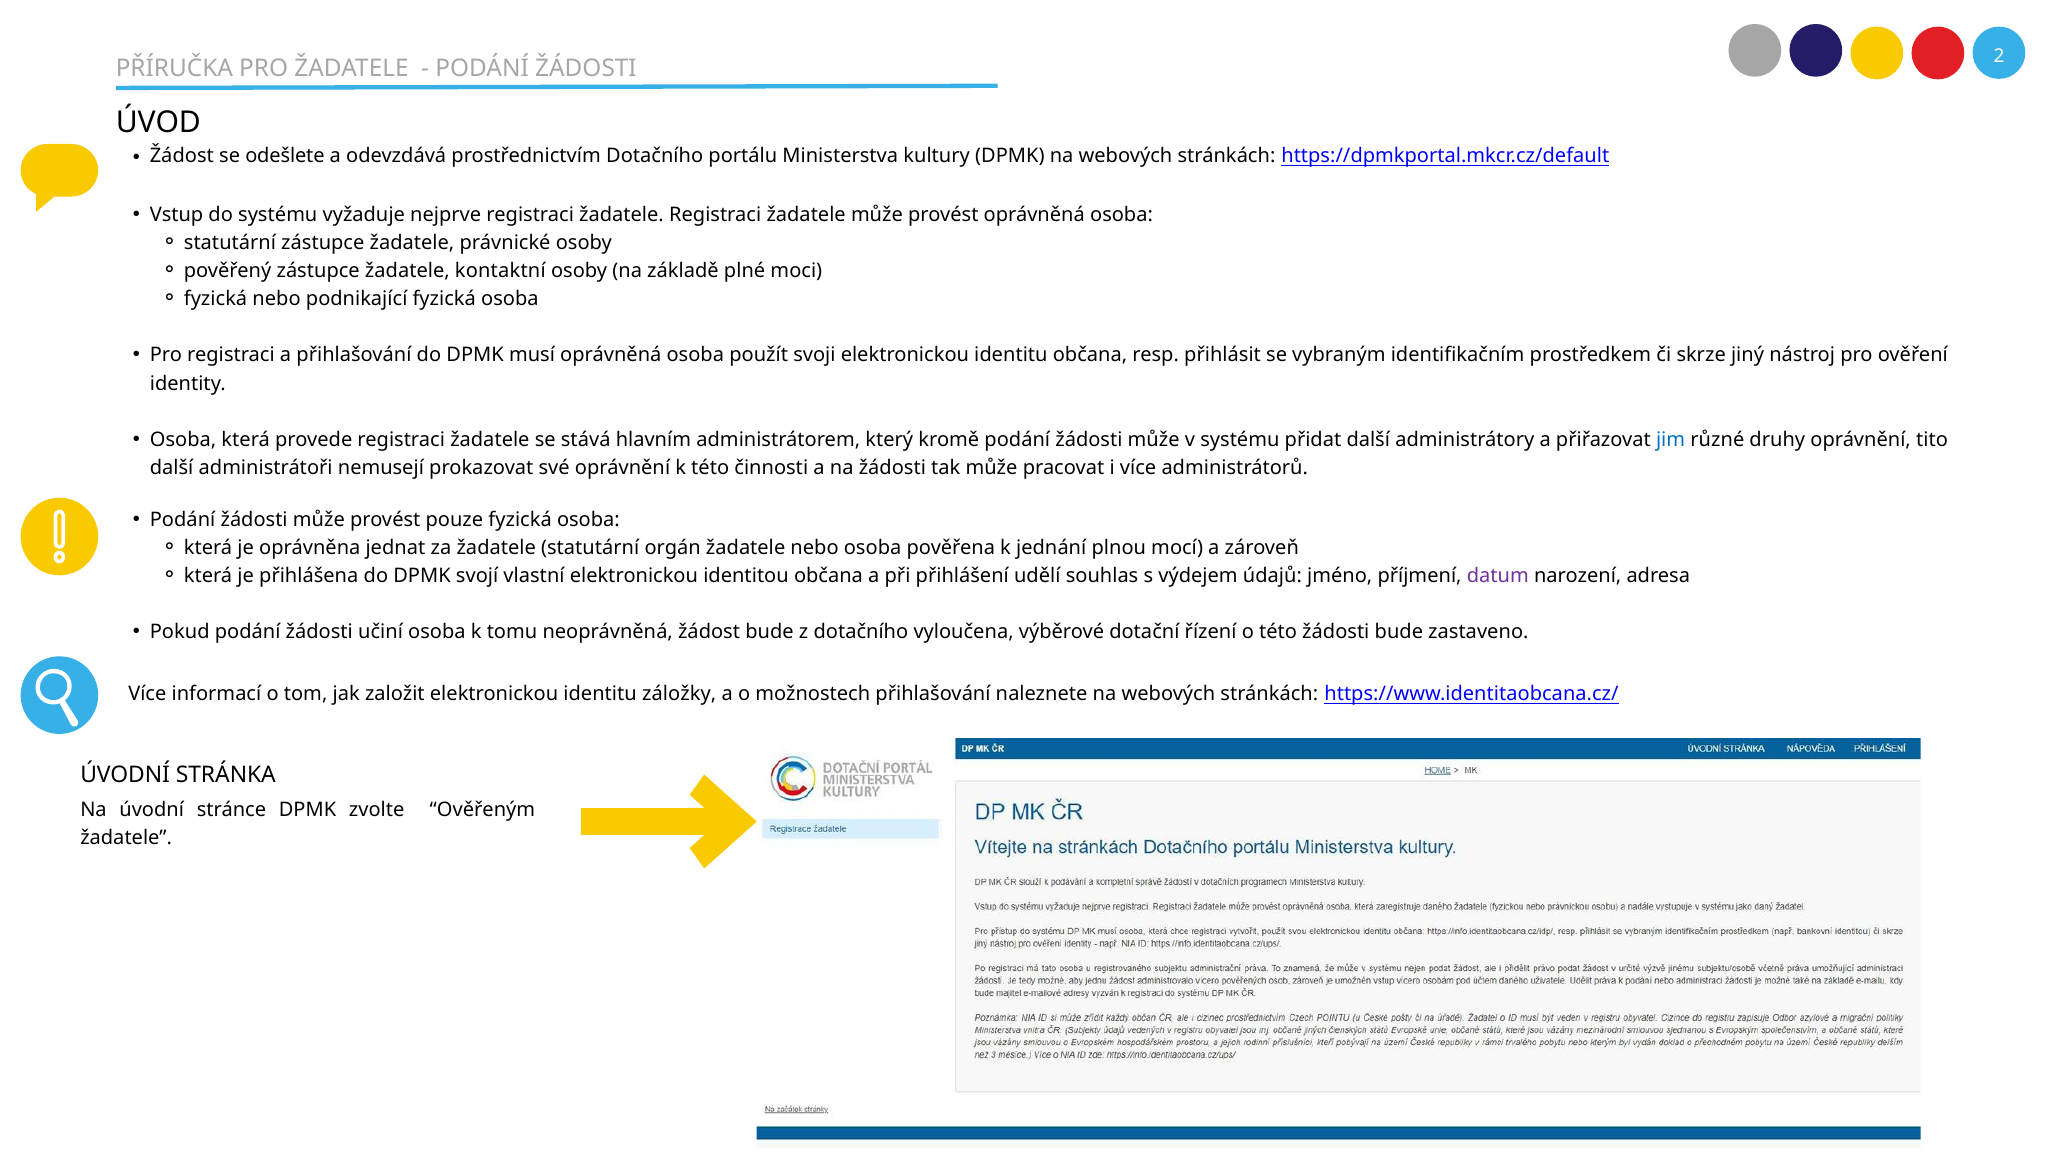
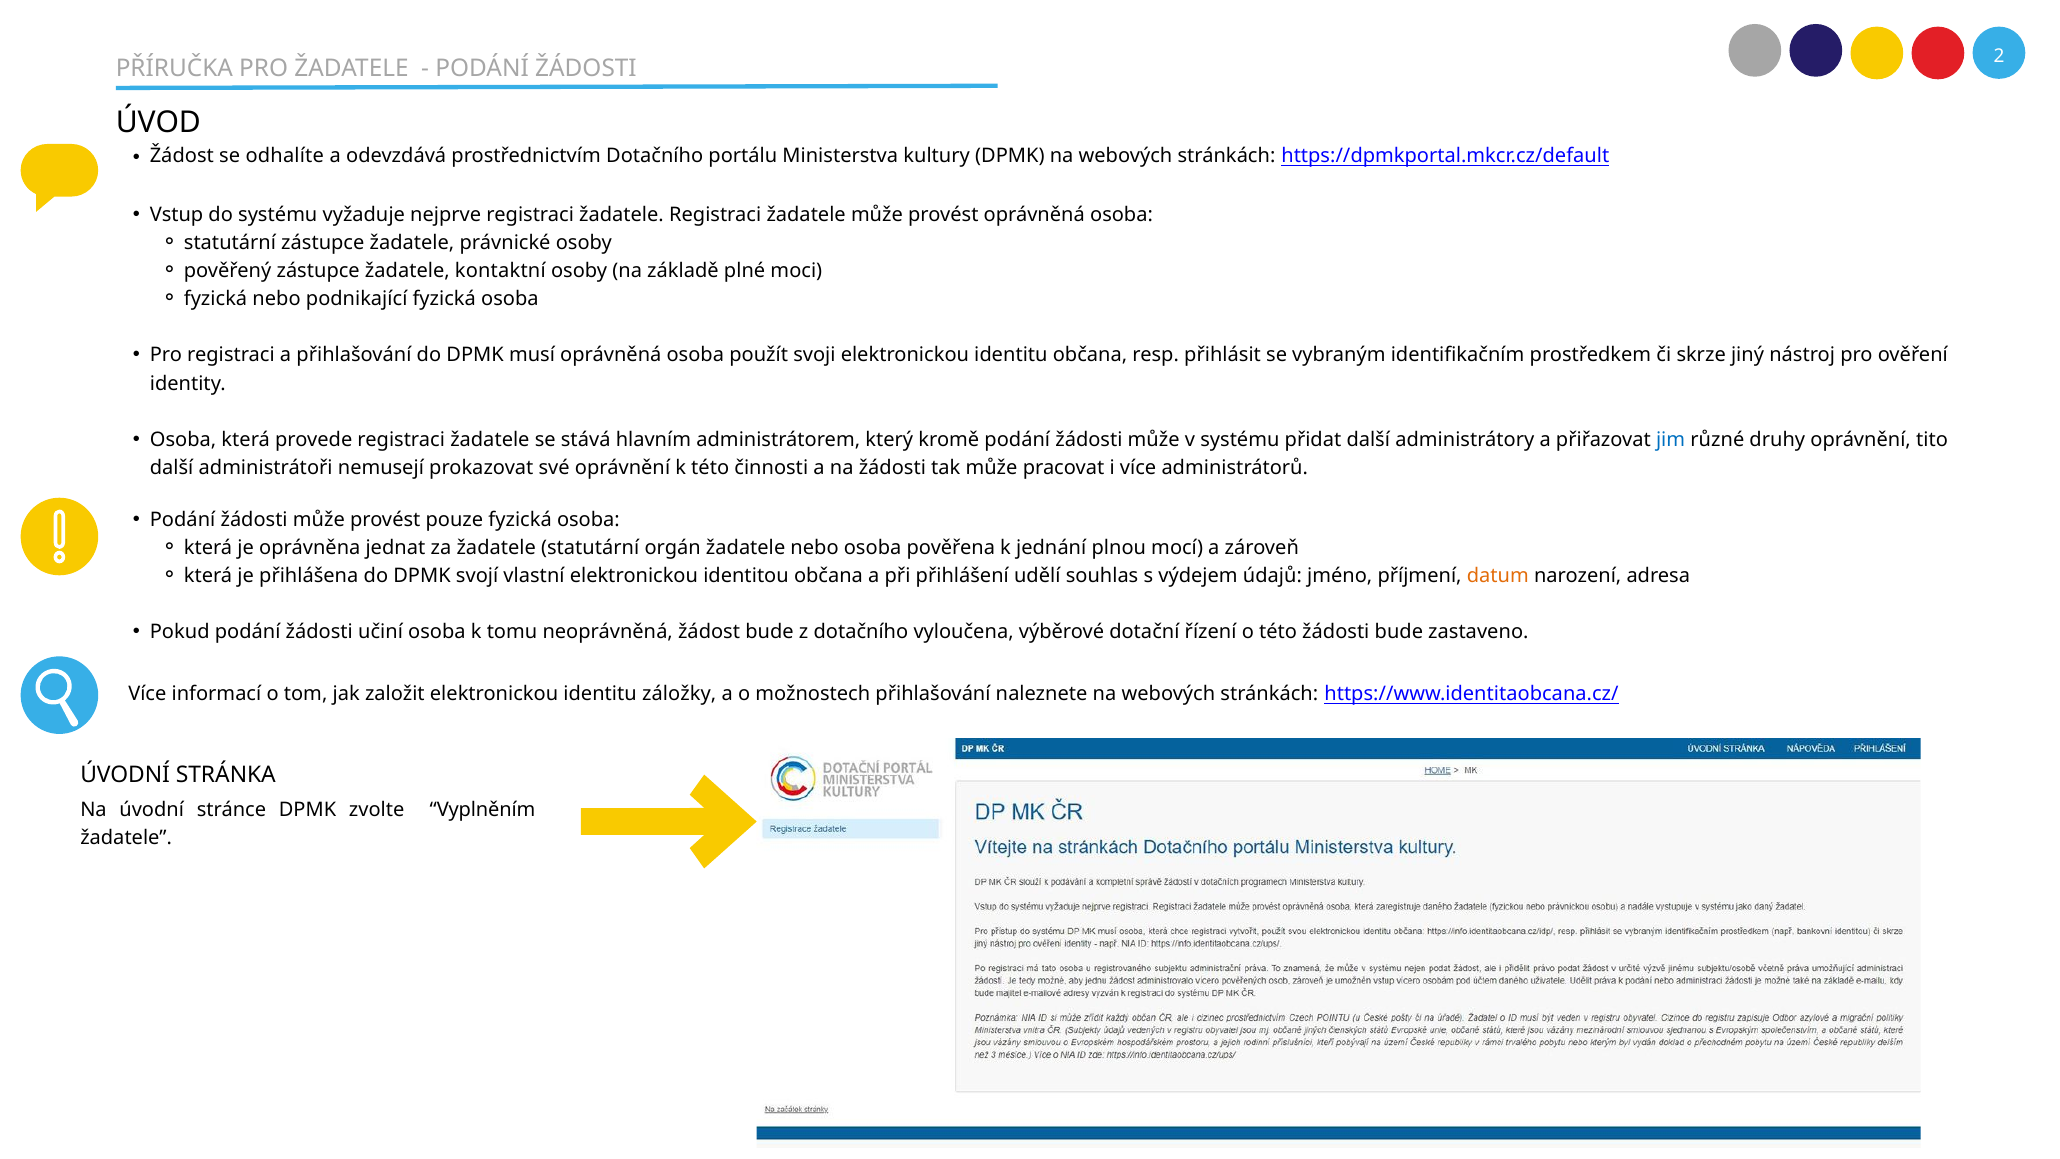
odešlete: odešlete -> odhalíte
datum colour: purple -> orange
Ověřeným: Ověřeným -> Vyplněním
